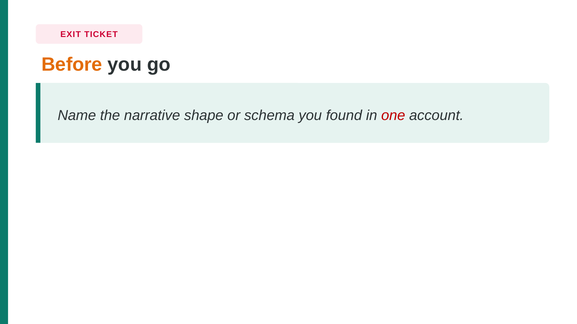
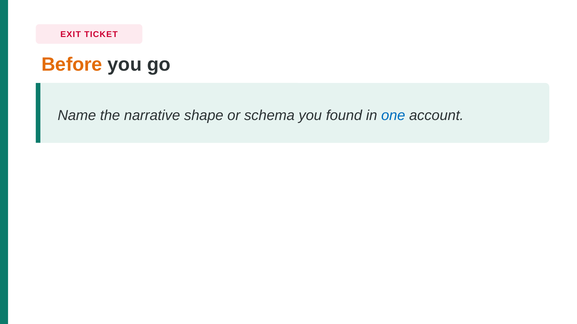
one colour: red -> blue
